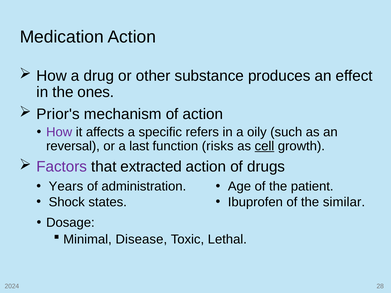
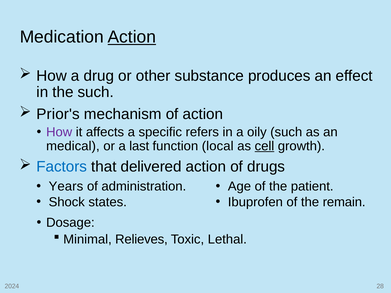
Action at (132, 37) underline: none -> present
the ones: ones -> such
reversal: reversal -> medical
risks: risks -> local
Factors colour: purple -> blue
extracted: extracted -> delivered
similar: similar -> remain
Disease: Disease -> Relieves
